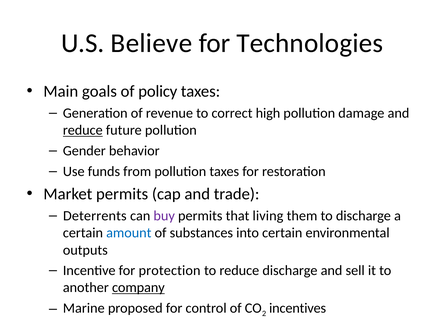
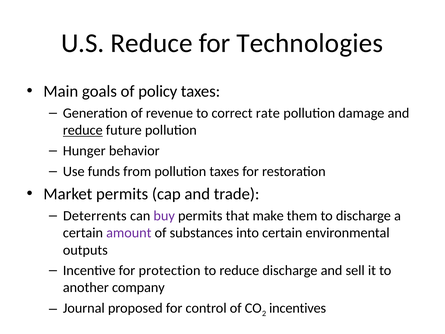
U.S Believe: Believe -> Reduce
high: high -> rate
Gender: Gender -> Hunger
living: living -> make
amount colour: blue -> purple
company underline: present -> none
Marine: Marine -> Journal
